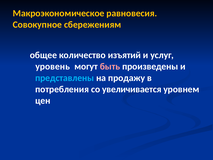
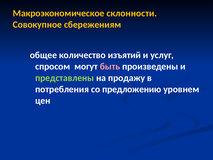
равновесия: равновесия -> склонности
уровень: уровень -> спросом
представлены colour: light blue -> light green
увеличивается: увеличивается -> предложению
